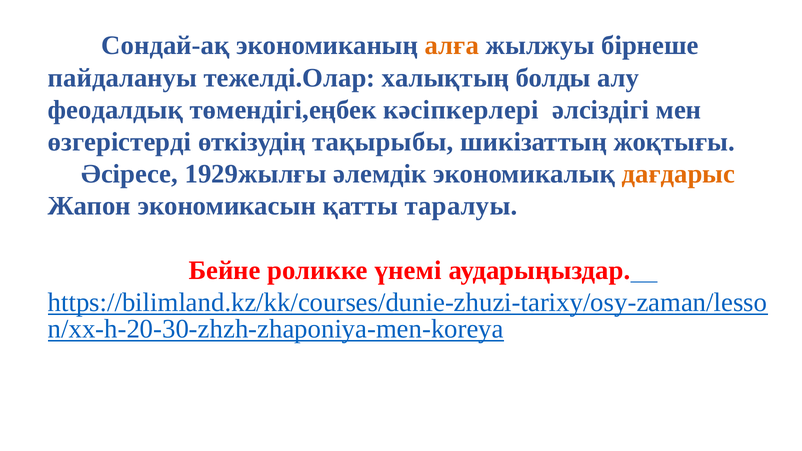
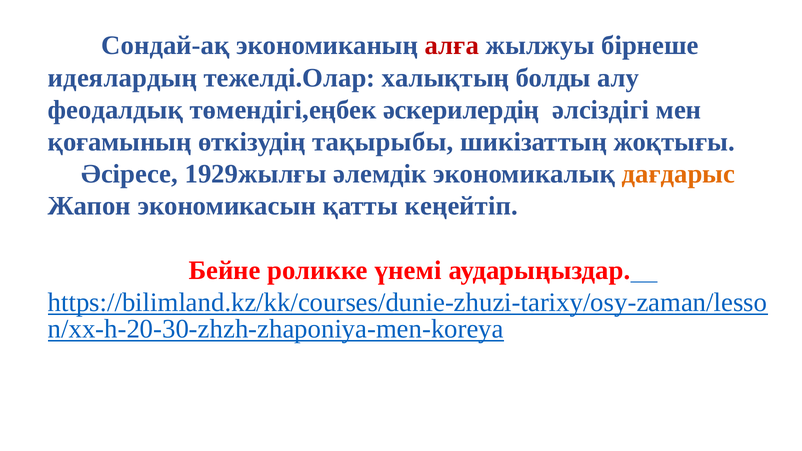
алға colour: orange -> red
пайдалануы: пайдалануы -> идеялардың
кәсіпкерлері: кәсіпкерлері -> әскерилердің
өзгерістерді: өзгерістерді -> қоғамының
таралуы: таралуы -> кеңейтіп
